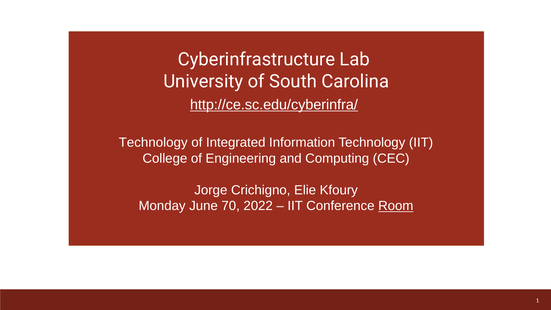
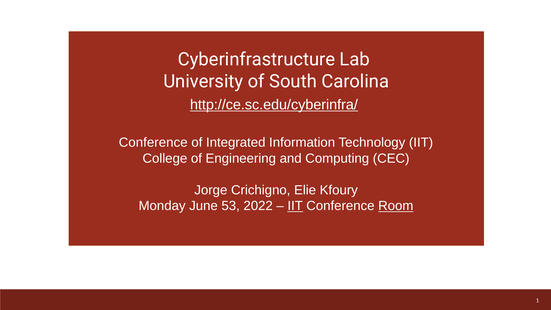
Technology at (153, 143): Technology -> Conference
70: 70 -> 53
IIT at (295, 206) underline: none -> present
